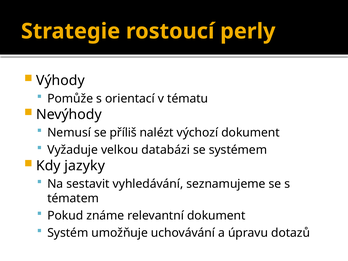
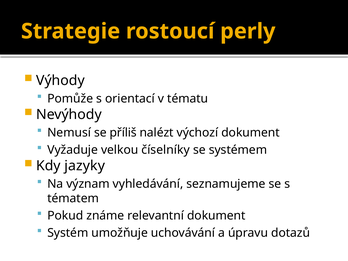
databázi: databázi -> číselníky
sestavit: sestavit -> význam
